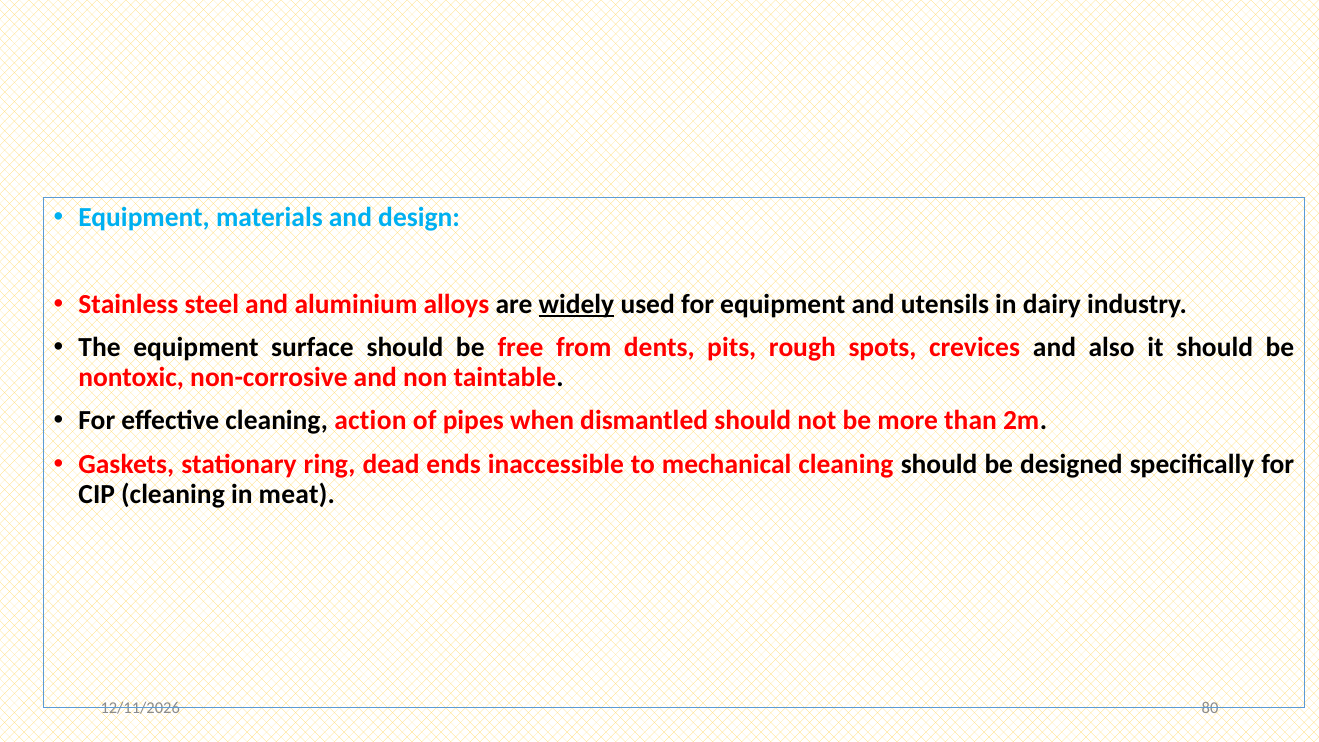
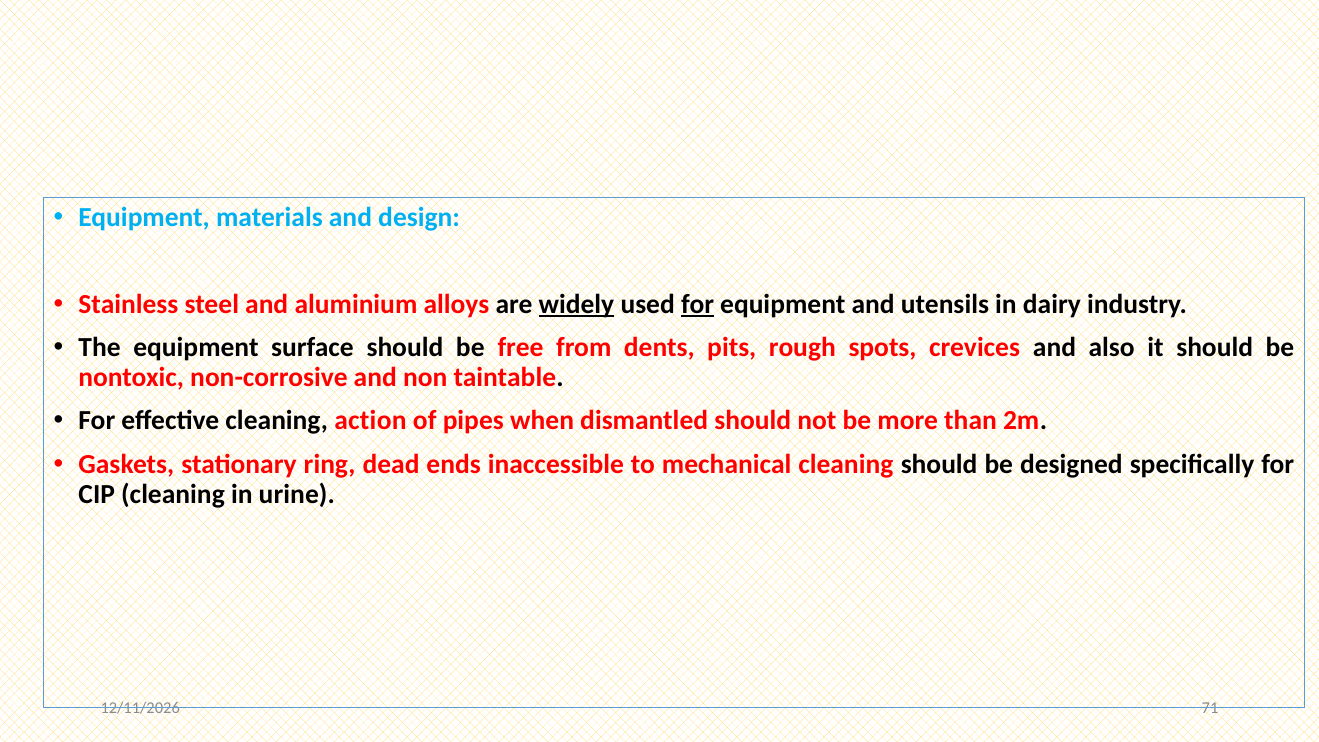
for at (698, 304) underline: none -> present
meat: meat -> urine
80: 80 -> 71
